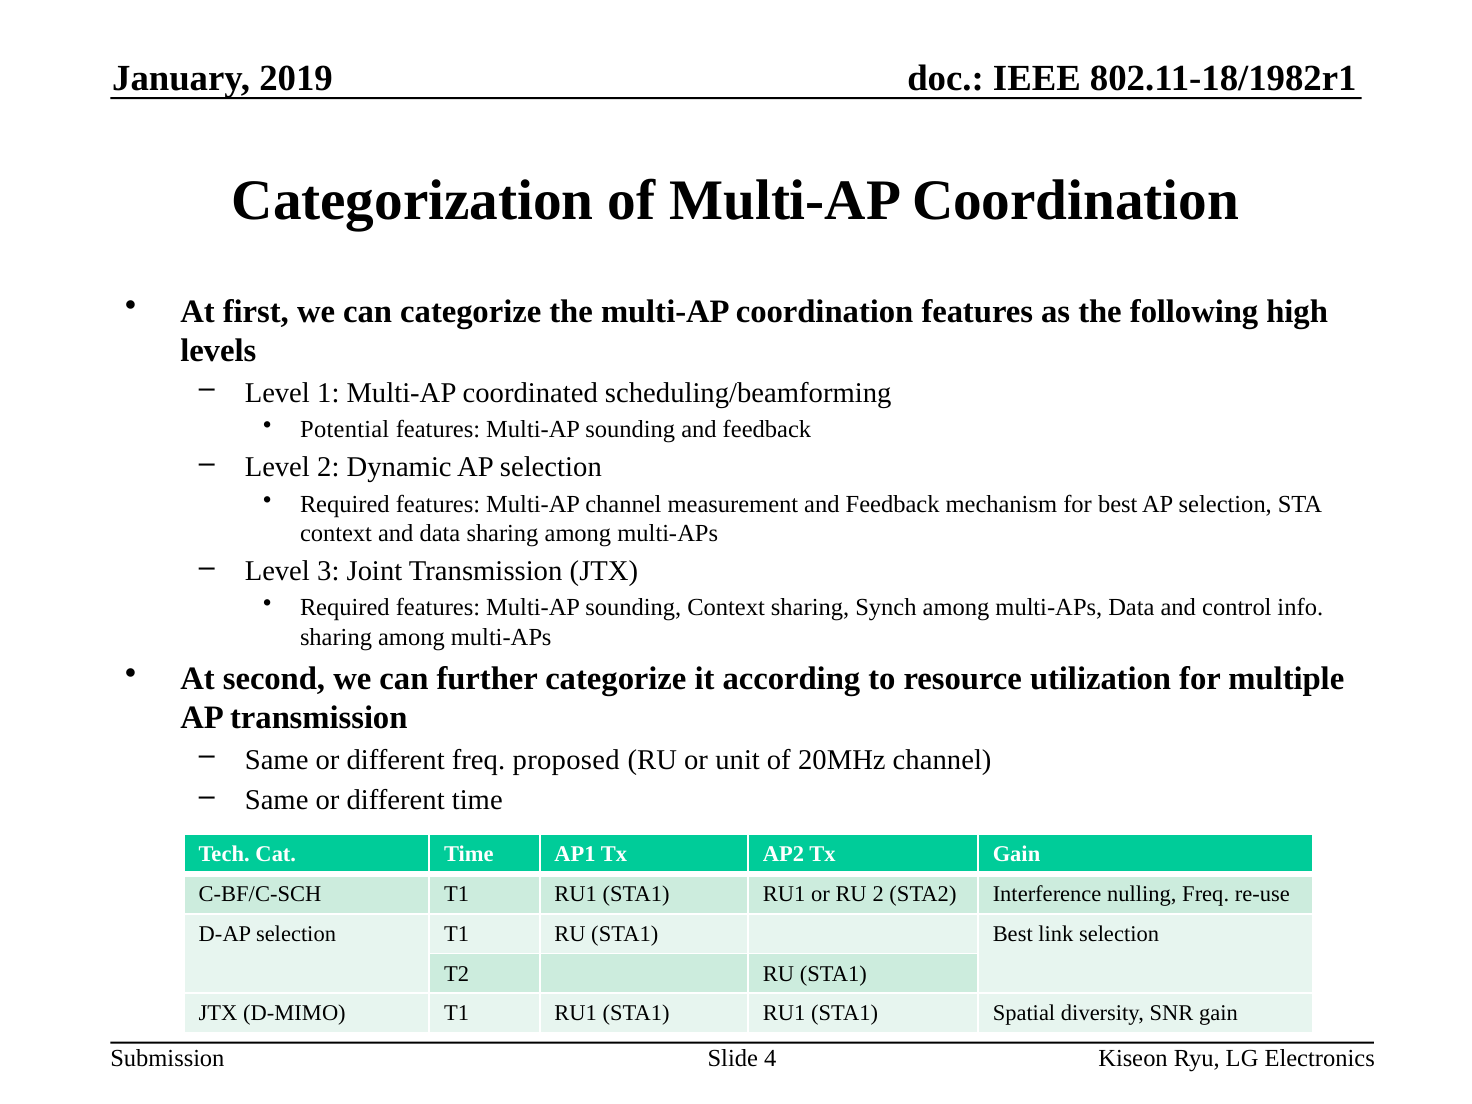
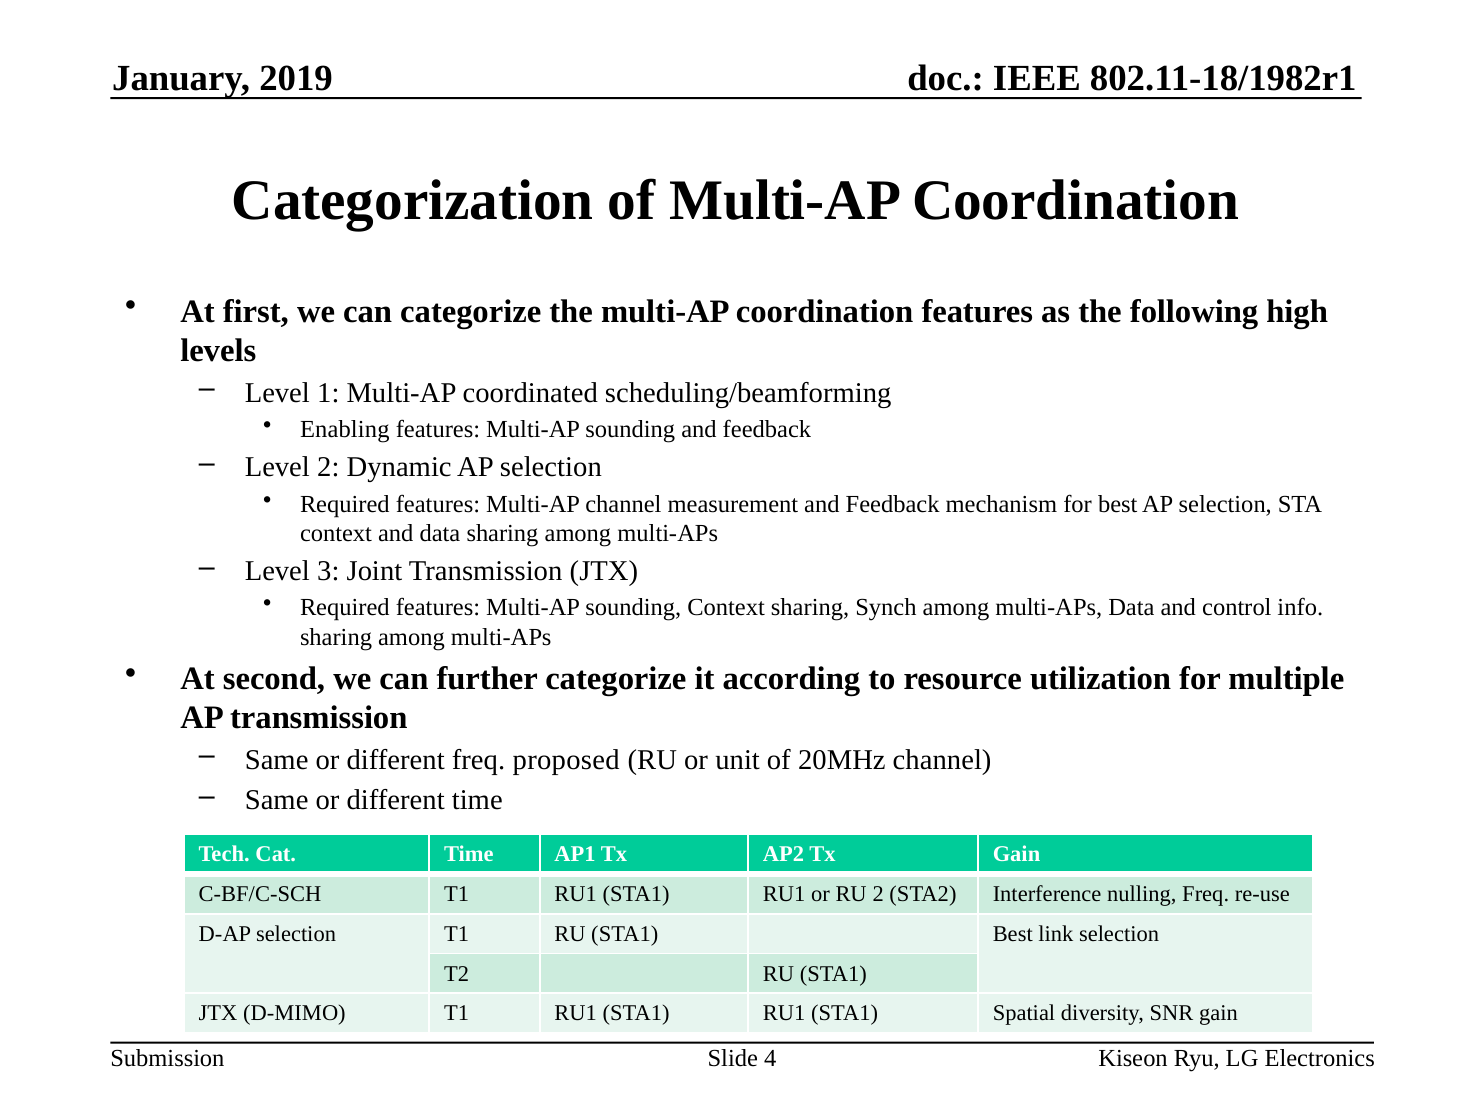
Potential: Potential -> Enabling
